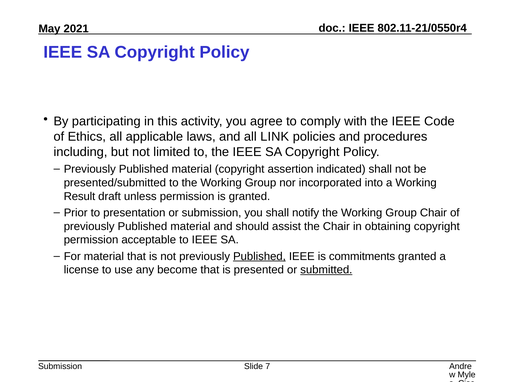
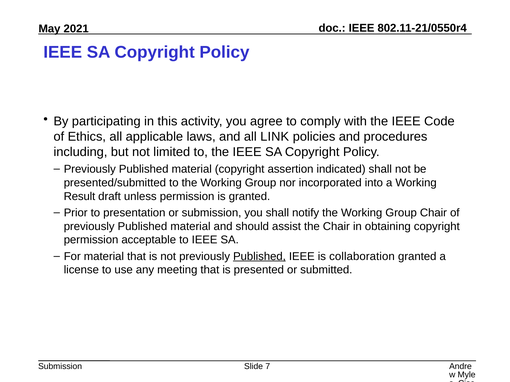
commitments: commitments -> collaboration
become: become -> meeting
submitted underline: present -> none
